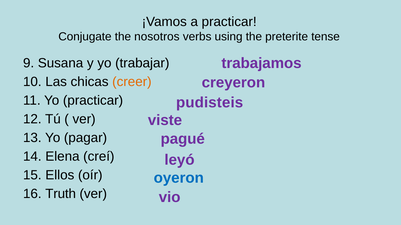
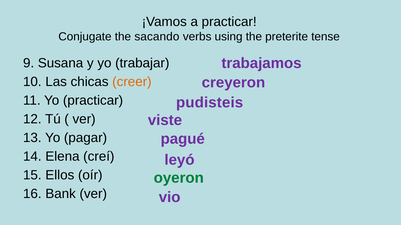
nosotros: nosotros -> sacando
oyeron colour: blue -> green
Truth: Truth -> Bank
